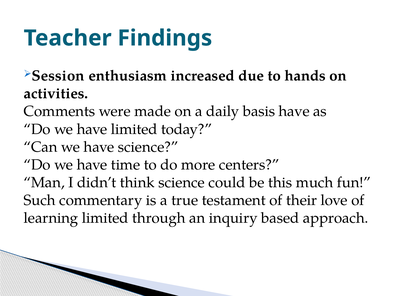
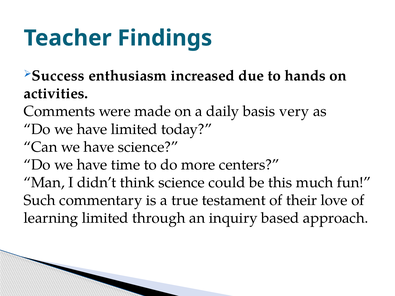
Session: Session -> Success
basis have: have -> very
